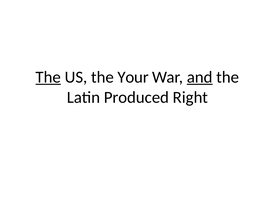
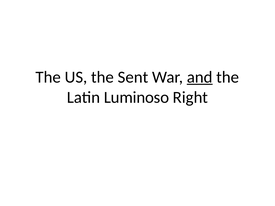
The at (48, 77) underline: present -> none
Your: Your -> Sent
Produced: Produced -> Luminoso
